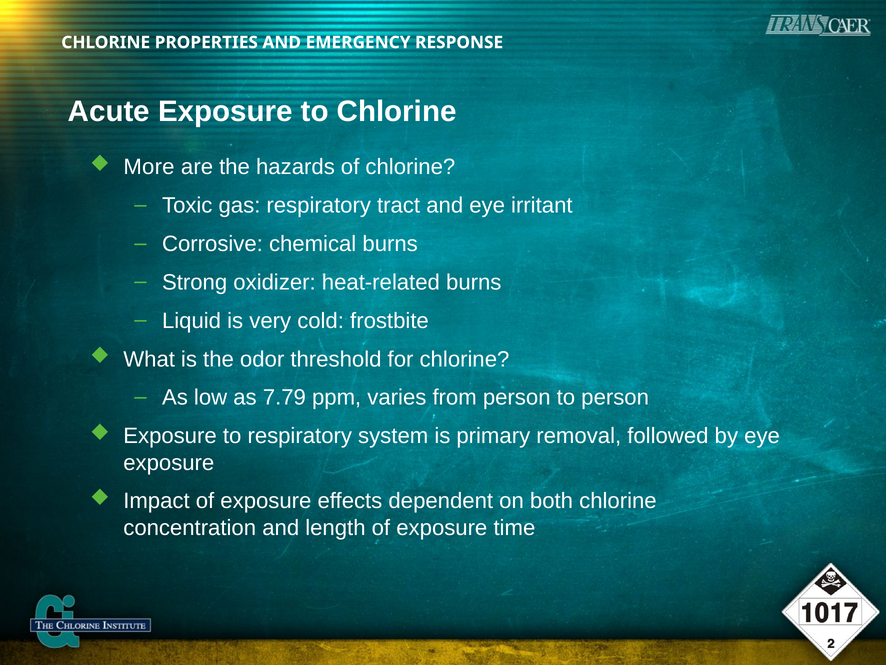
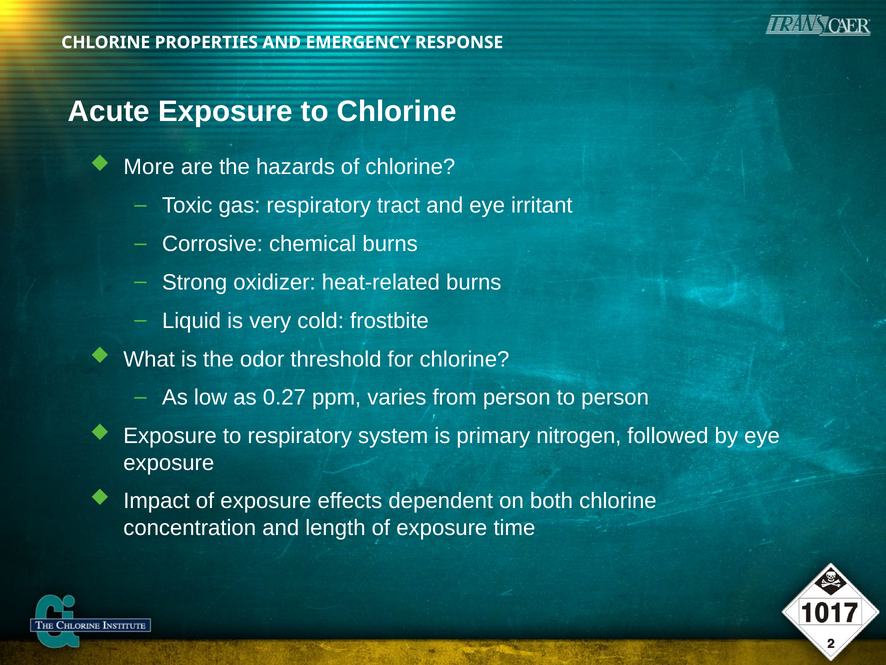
7.79: 7.79 -> 0.27
removal: removal -> nitrogen
